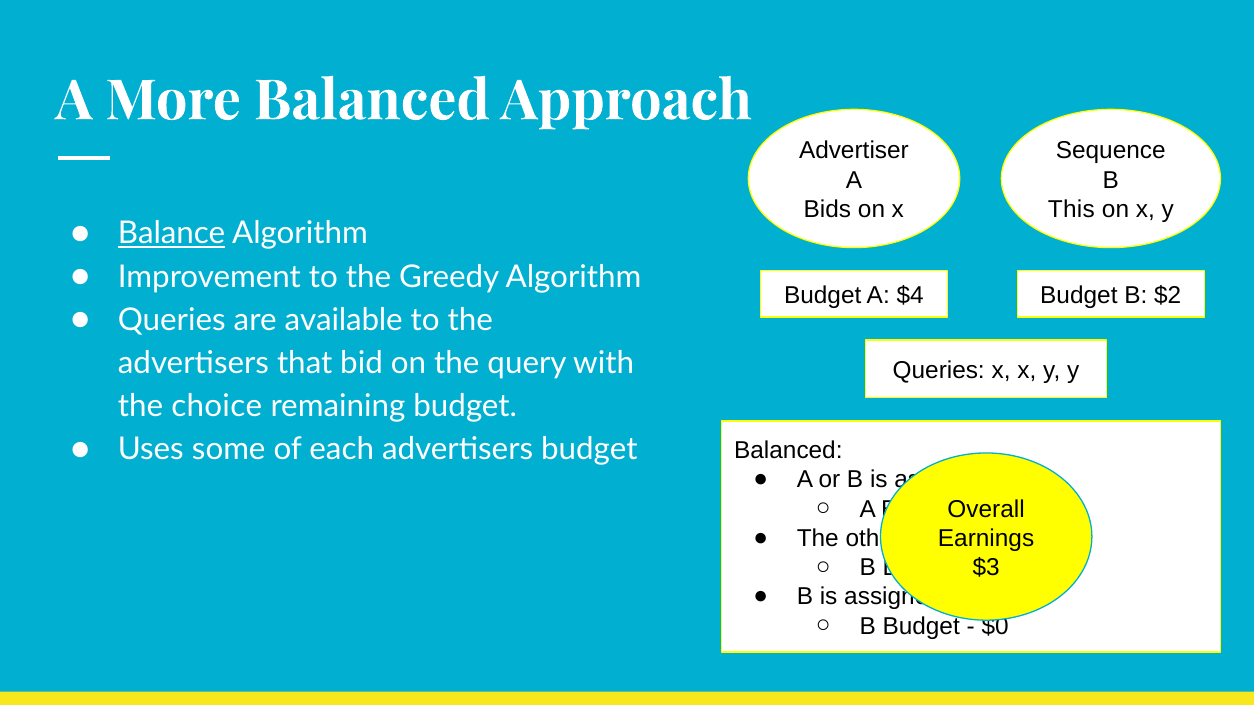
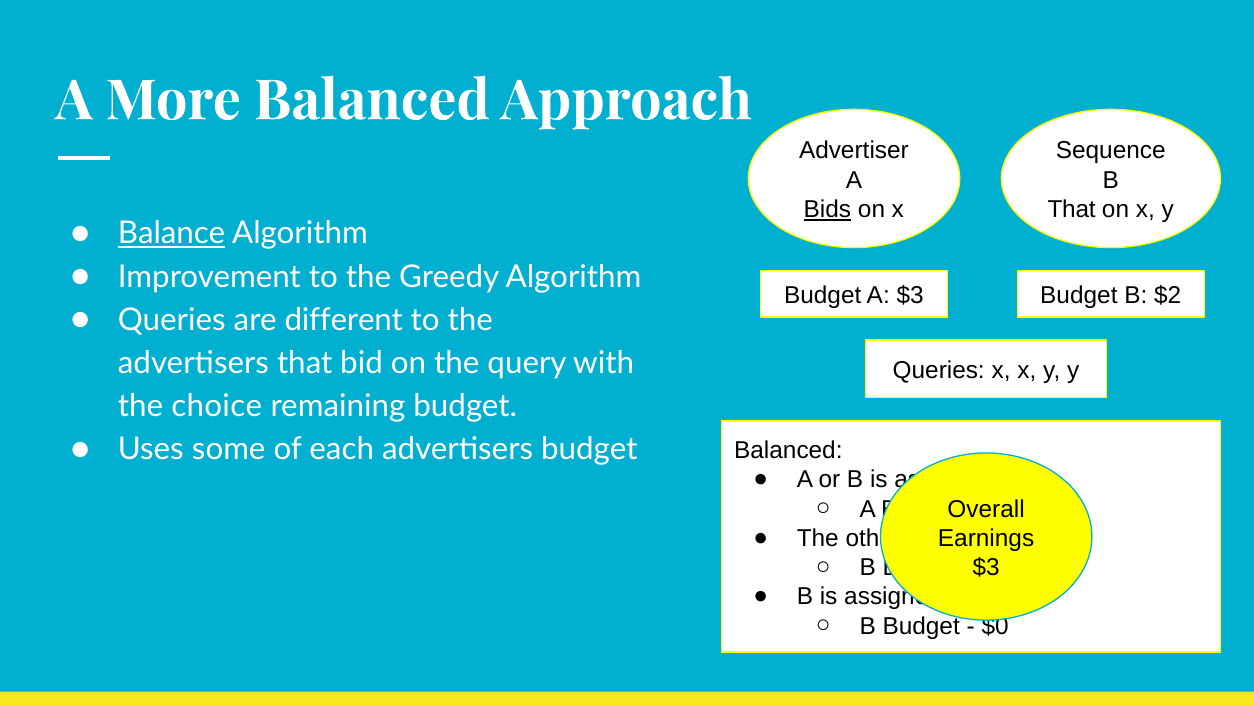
Bids at (827, 210) underline: none -> present
This at (1071, 210): This -> That
A $4: $4 -> $3
are available: available -> different
